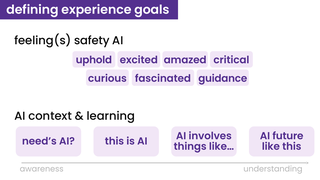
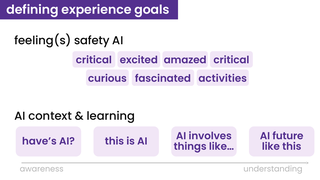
uphold at (94, 60): uphold -> critical
guidance: guidance -> activities
need’s: need’s -> have’s
